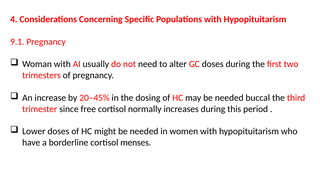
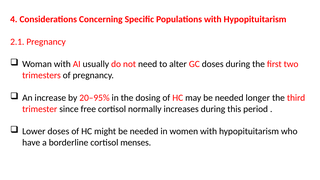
9.1: 9.1 -> 2.1
20–45%: 20–45% -> 20–95%
buccal: buccal -> longer
